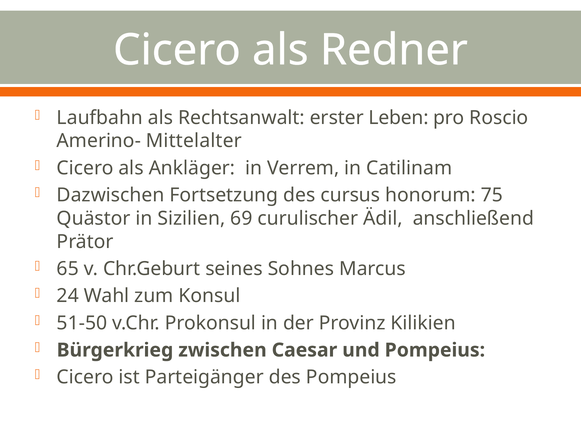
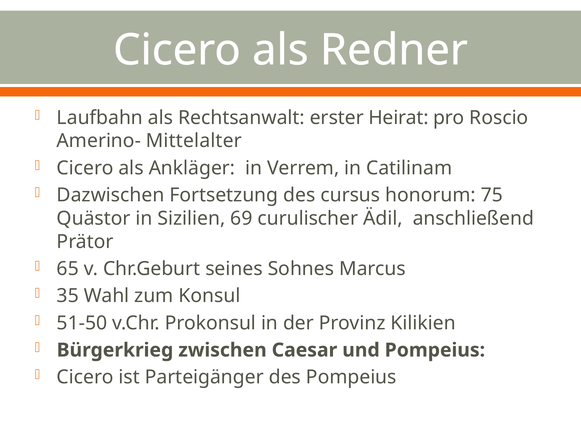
Leben: Leben -> Heirat
24: 24 -> 35
